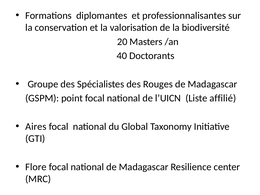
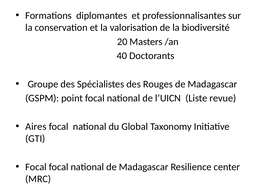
affilié: affilié -> revue
Flore at (36, 167): Flore -> Focal
